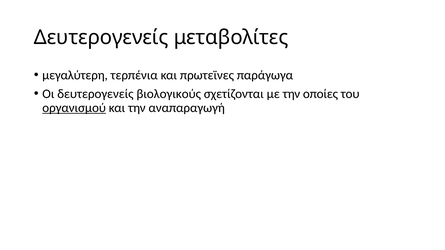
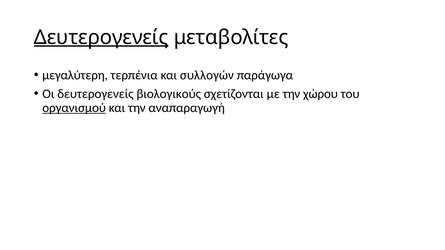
Δευτερογενείς at (101, 37) underline: none -> present
πρωτεϊνες: πρωτεϊνες -> συλλογών
οποίες: οποίες -> χώρου
